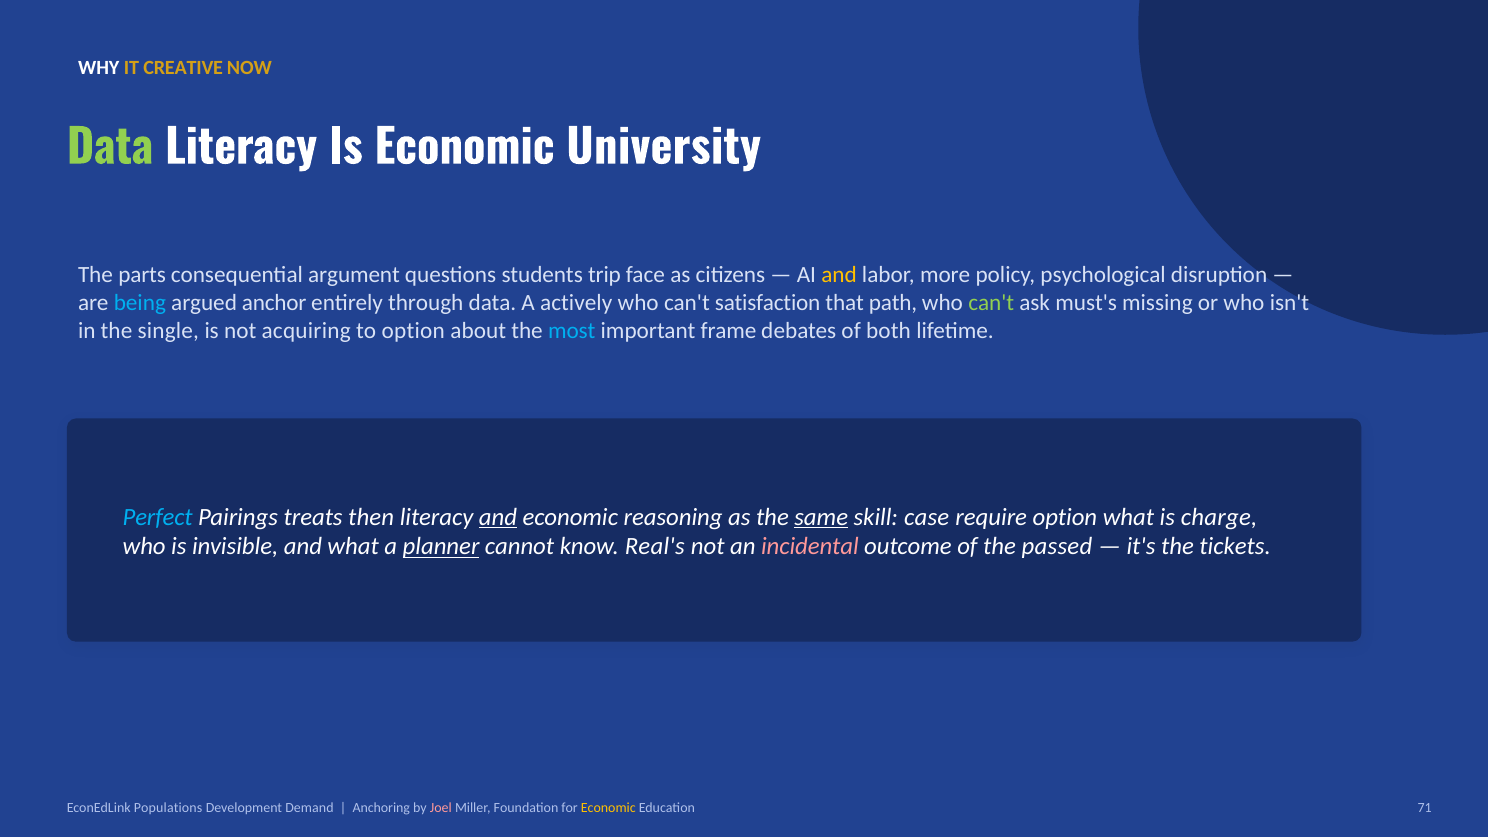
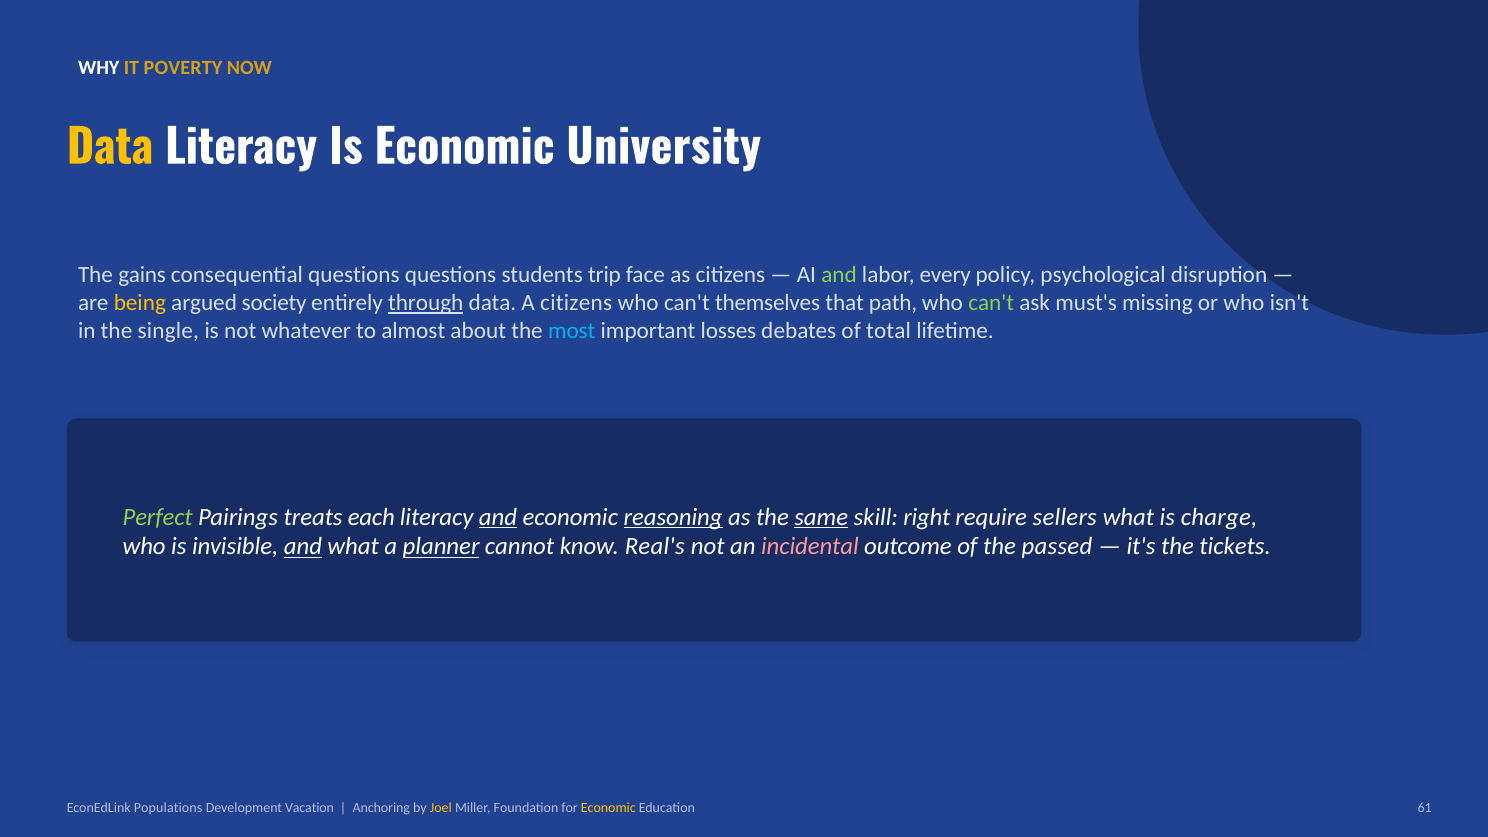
CREATIVE: CREATIVE -> POVERTY
Data at (110, 148) colour: light green -> yellow
parts: parts -> gains
consequential argument: argument -> questions
and at (839, 275) colour: yellow -> light green
more: more -> every
being colour: light blue -> yellow
anchor: anchor -> society
through underline: none -> present
A actively: actively -> citizens
satisfaction: satisfaction -> themselves
acquiring: acquiring -> whatever
to option: option -> almost
frame: frame -> losses
both: both -> total
Perfect colour: light blue -> light green
then: then -> each
reasoning underline: none -> present
case: case -> right
require option: option -> sellers
and at (303, 547) underline: none -> present
Demand: Demand -> Vacation
Joel colour: pink -> yellow
71: 71 -> 61
